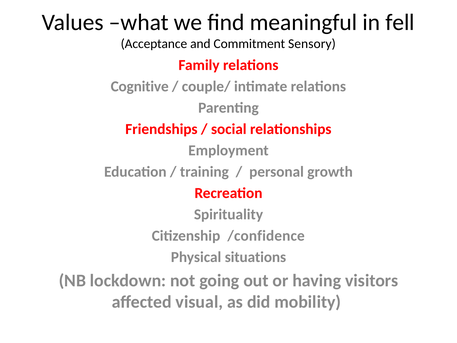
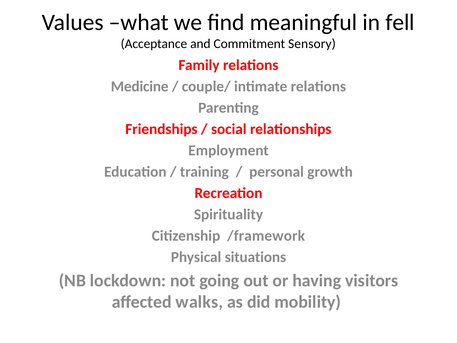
Cognitive: Cognitive -> Medicine
/confidence: /confidence -> /framework
visual: visual -> walks
